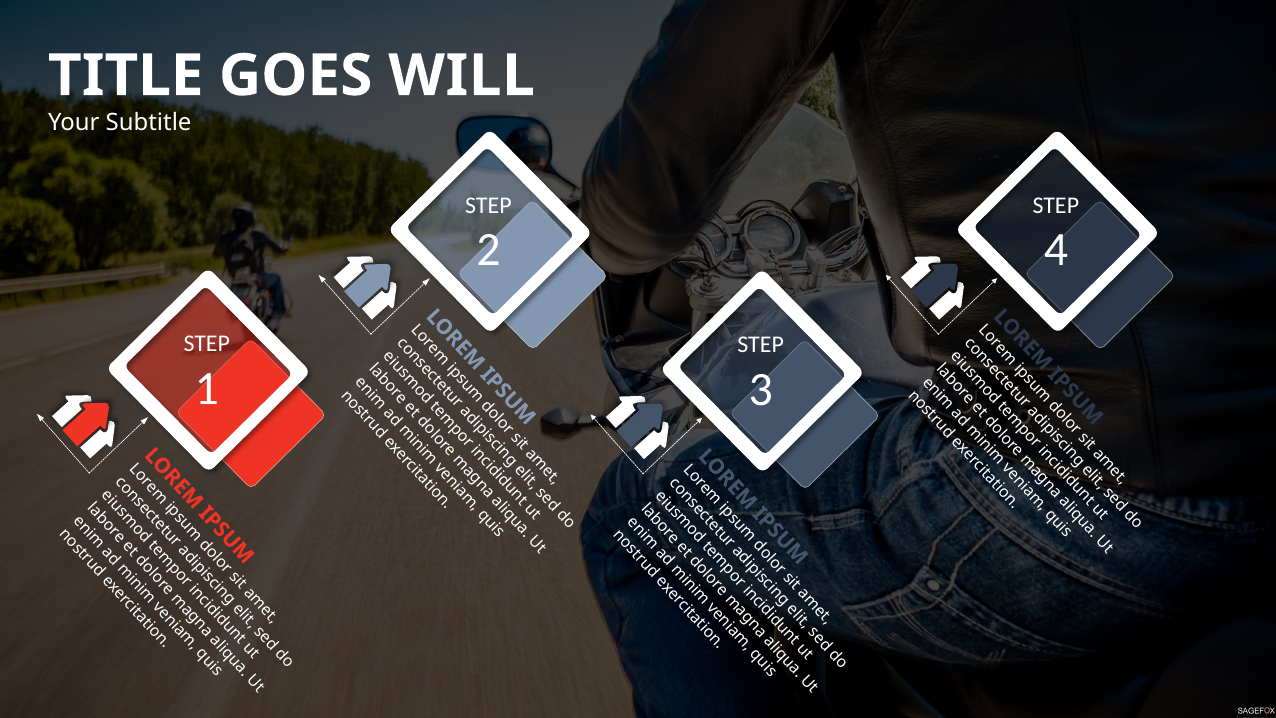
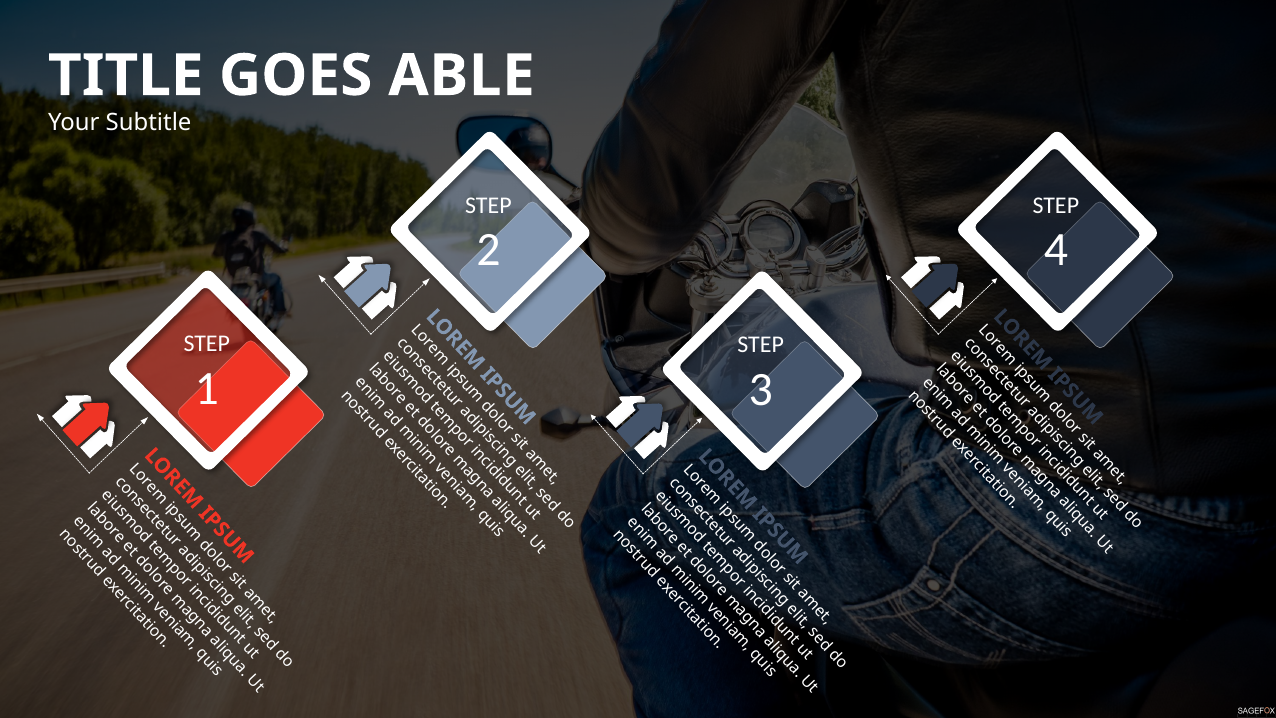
WILL: WILL -> ABLE
